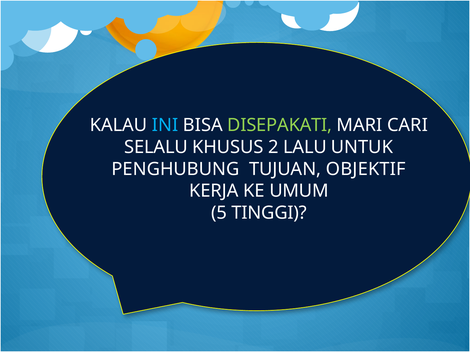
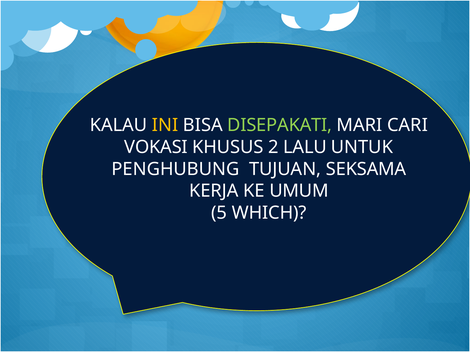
INI colour: light blue -> yellow
SELALU: SELALU -> VOKASI
OBJEKTIF: OBJEKTIF -> SEKSAMA
TINGGI: TINGGI -> WHICH
